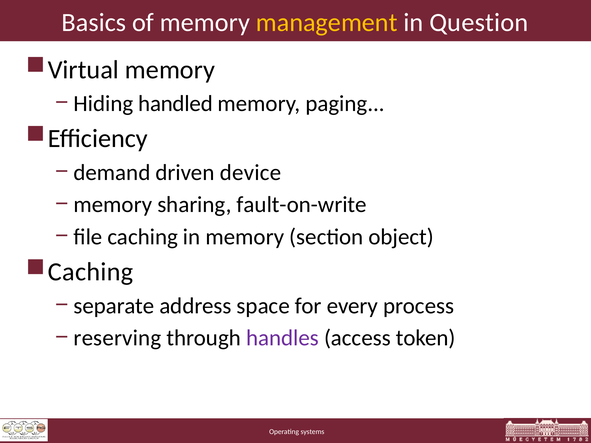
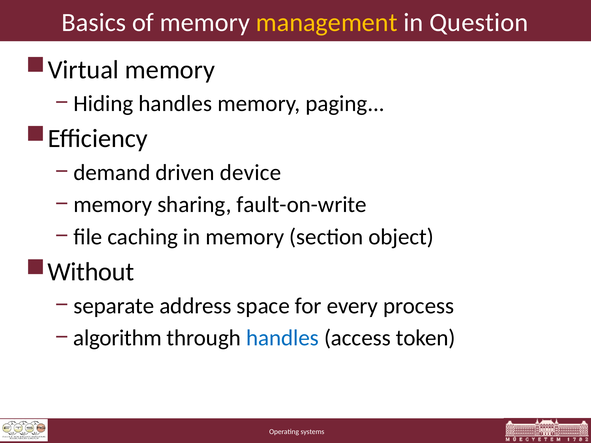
Hiding handled: handled -> handles
Caching at (91, 272): Caching -> Without
reserving: reserving -> algorithm
handles at (282, 338) colour: purple -> blue
